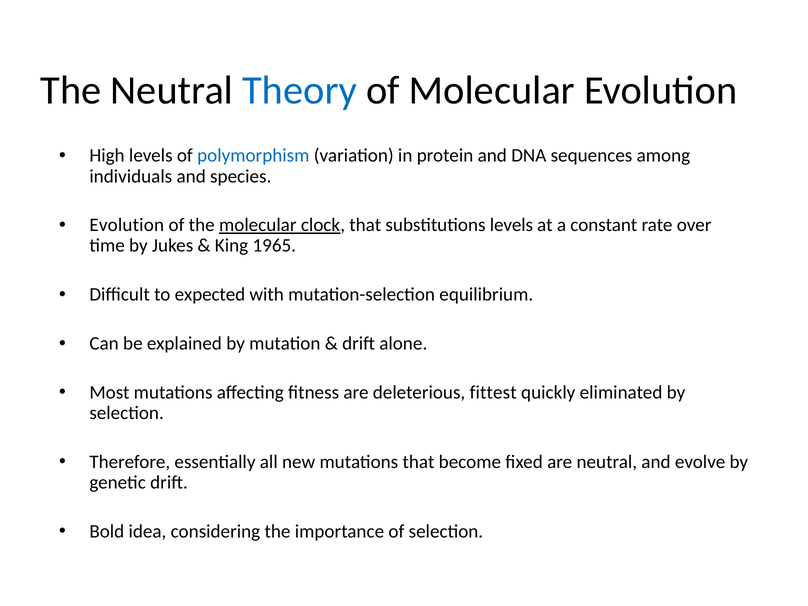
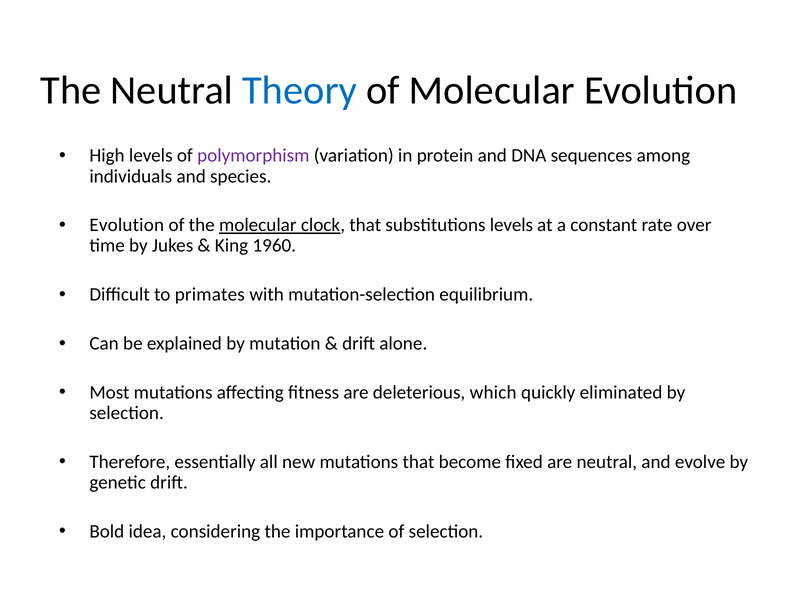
polymorphism colour: blue -> purple
1965: 1965 -> 1960
expected: expected -> primates
fittest: fittest -> which
